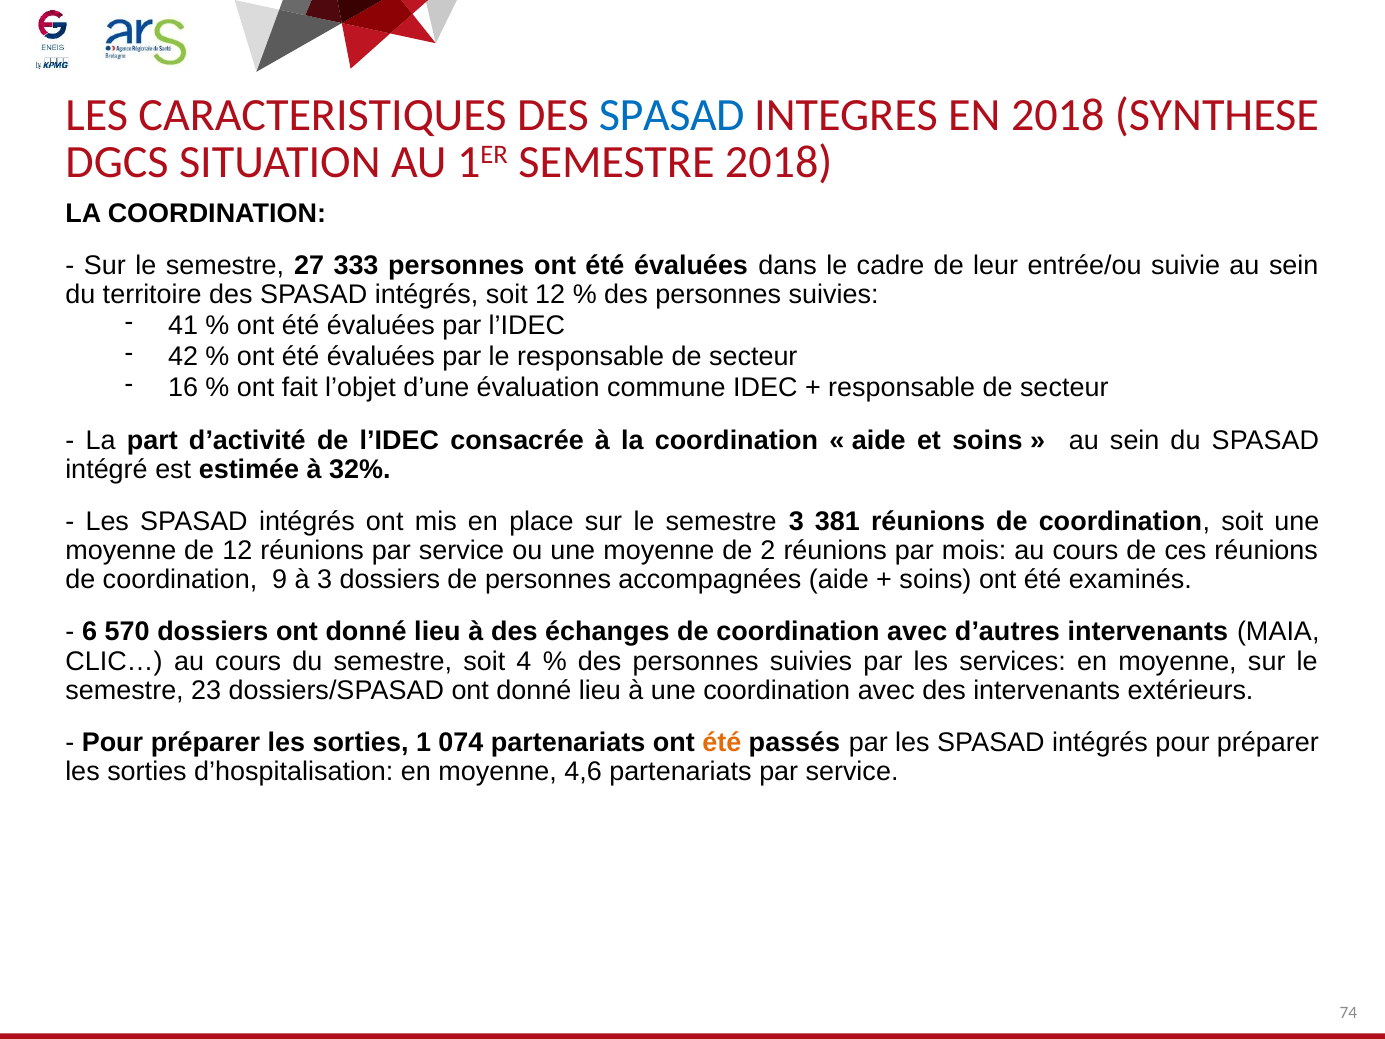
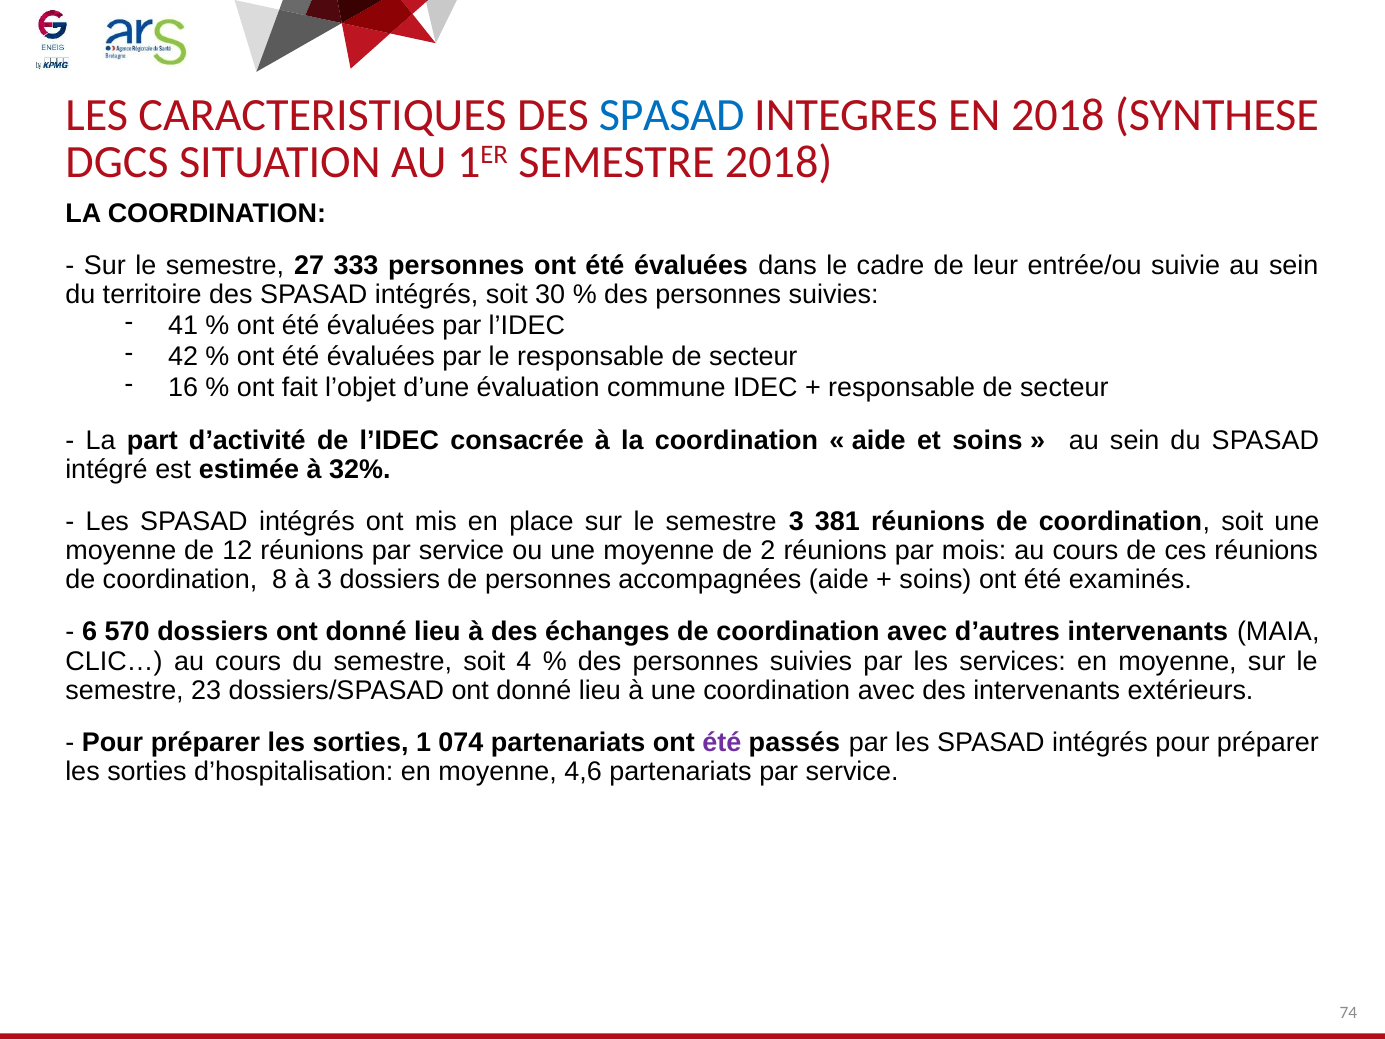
soit 12: 12 -> 30
9: 9 -> 8
été at (722, 742) colour: orange -> purple
